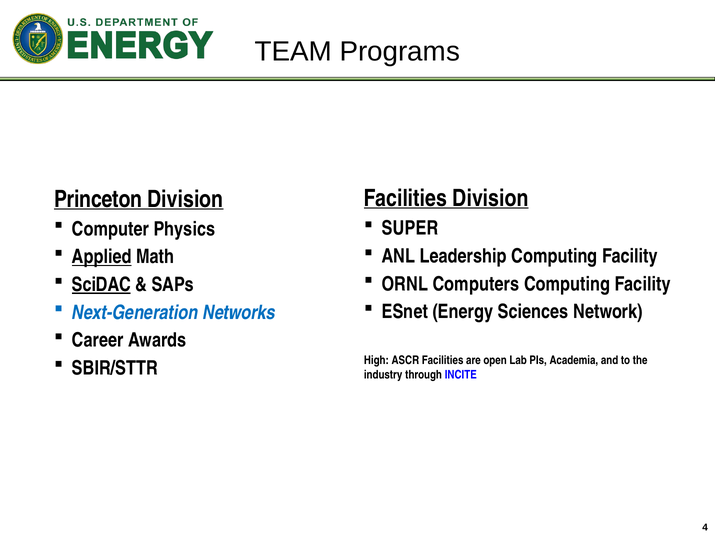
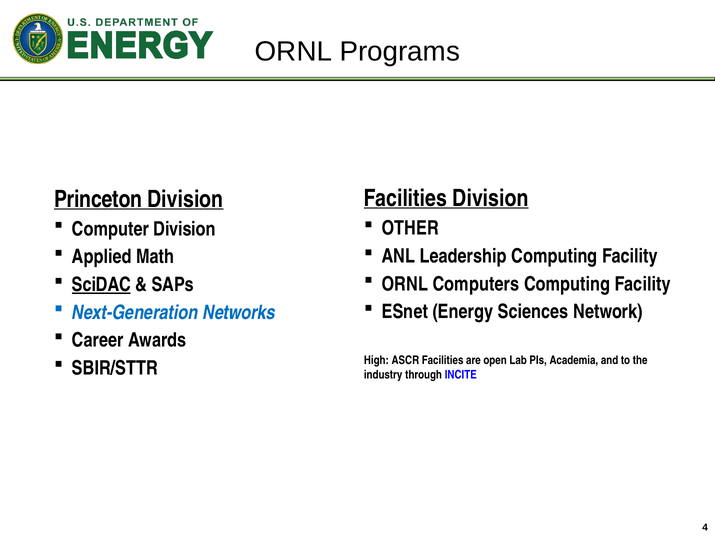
TEAM at (293, 51): TEAM -> ORNL
SUPER: SUPER -> OTHER
Computer Physics: Physics -> Division
Applied underline: present -> none
